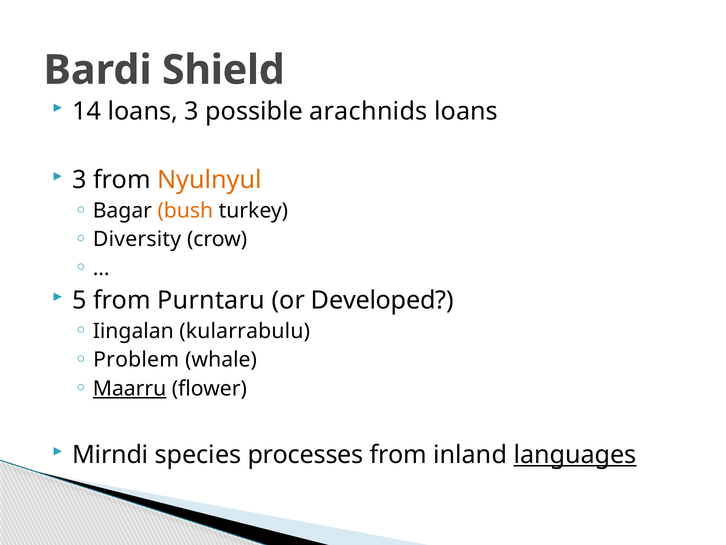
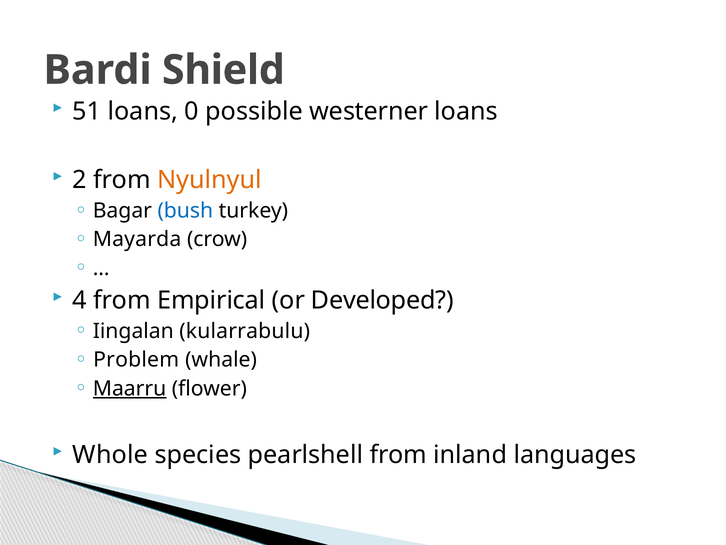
14: 14 -> 51
loans 3: 3 -> 0
arachnids: arachnids -> westerner
3 at (80, 180): 3 -> 2
bush colour: orange -> blue
Diversity: Diversity -> Mayarda
5: 5 -> 4
Purntaru: Purntaru -> Empirical
Mirndi: Mirndi -> Whole
processes: processes -> pearlshell
languages underline: present -> none
